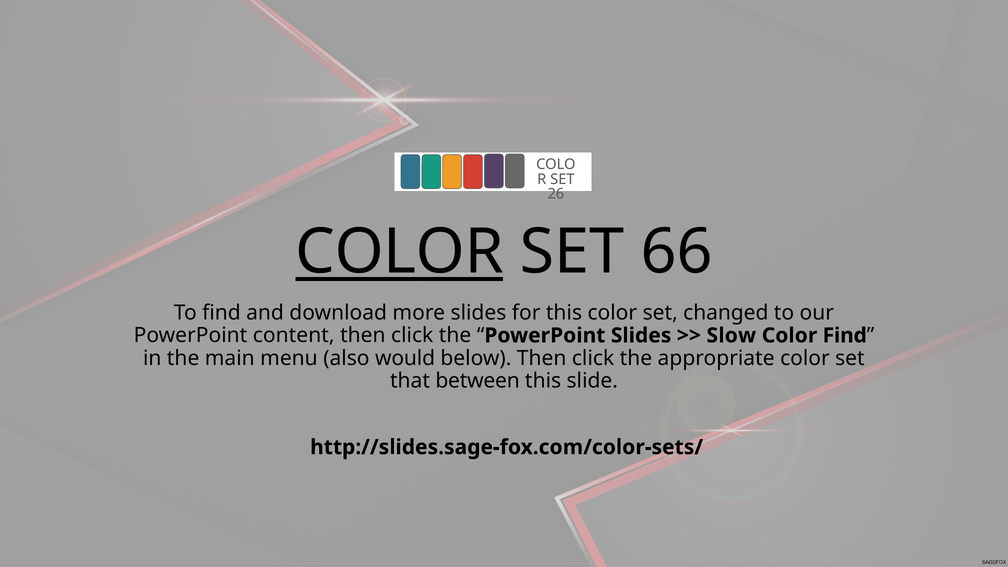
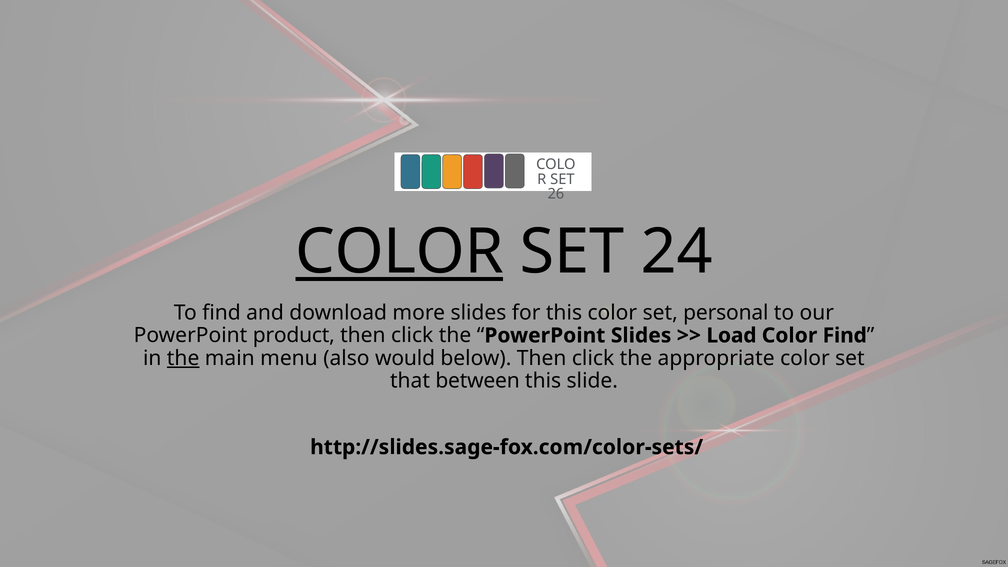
66: 66 -> 24
changed: changed -> personal
content: content -> product
Slow: Slow -> Load
the at (183, 358) underline: none -> present
